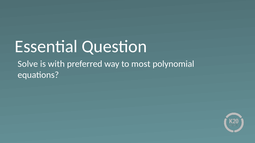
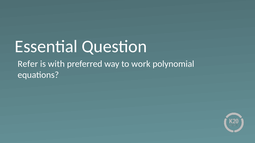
Solve: Solve -> Refer
most: most -> work
